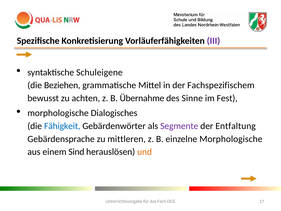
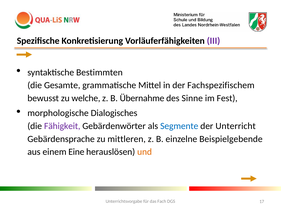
Schuleigene: Schuleigene -> Bestimmten
Beziehen: Beziehen -> Gesamte
achten: achten -> welche
Fähigkeit colour: blue -> purple
Segmente colour: purple -> blue
Entfaltung: Entfaltung -> Unterricht
einzelne Morphologische: Morphologische -> Beispielgebende
Sind: Sind -> Eine
